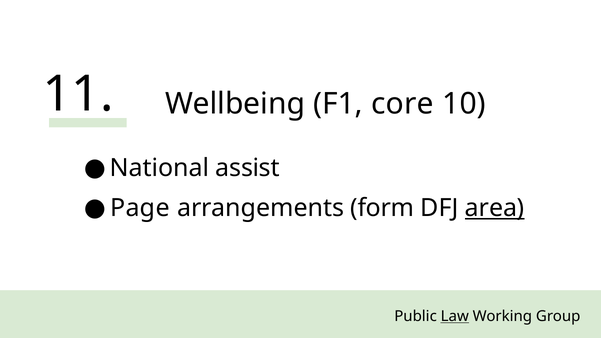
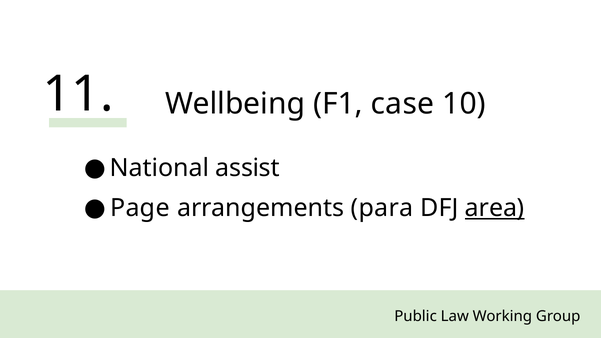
core: core -> case
form: form -> para
Law underline: present -> none
